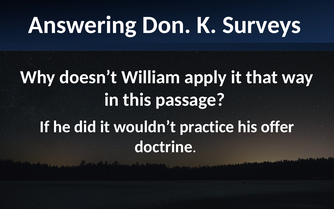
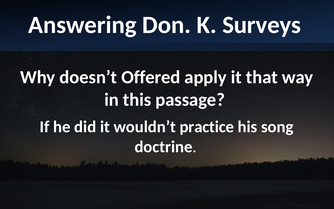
William: William -> Offered
offer: offer -> song
